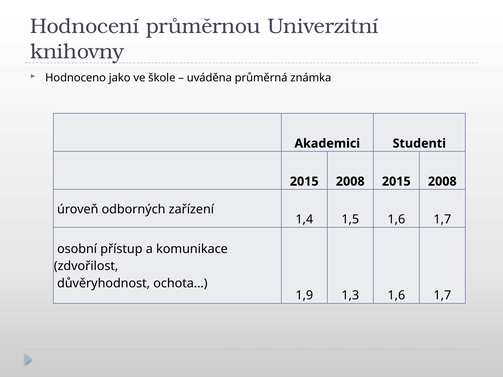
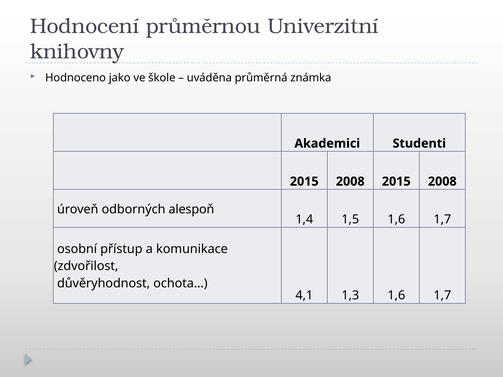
zařízení: zařízení -> alespoň
1,9: 1,9 -> 4,1
